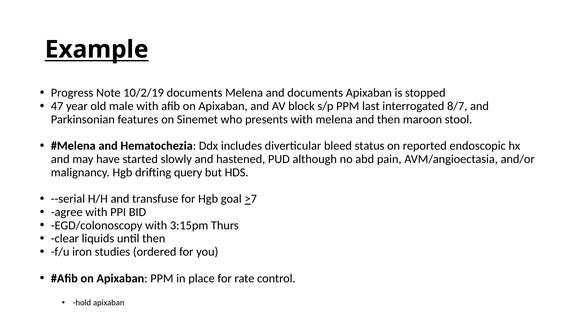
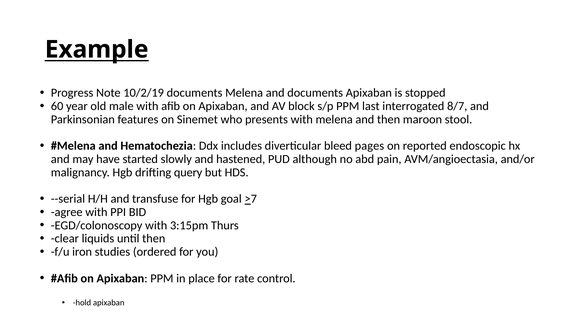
47: 47 -> 60
status: status -> pages
